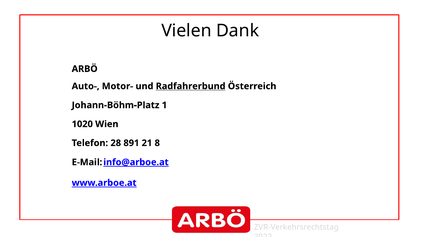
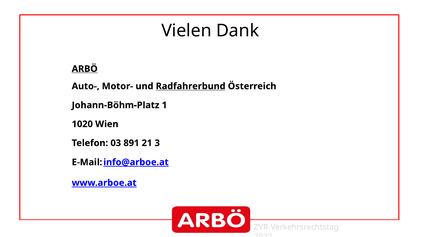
ARBÖ underline: none -> present
28: 28 -> 03
8: 8 -> 3
